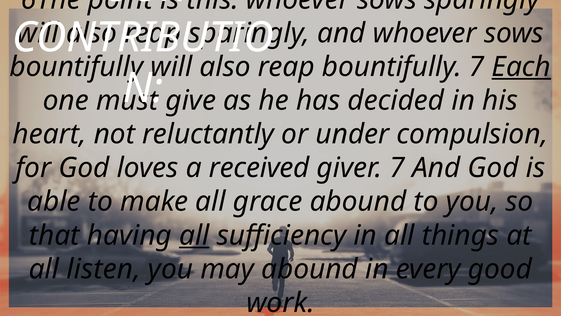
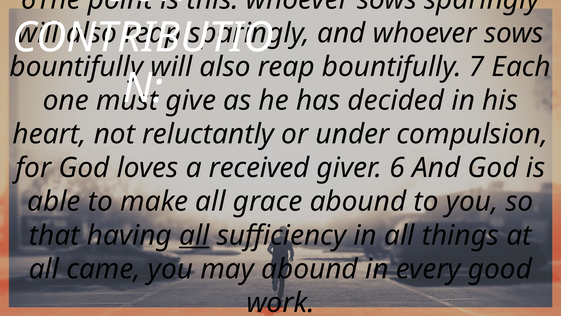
Each underline: present -> none
giver 7: 7 -> 6
listen: listen -> came
